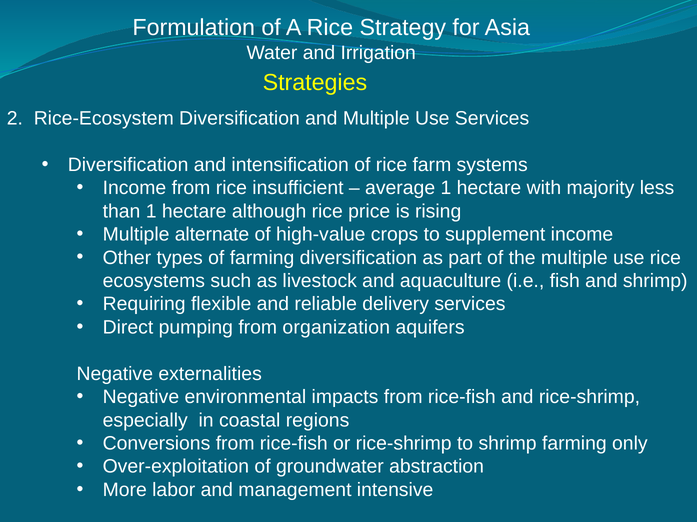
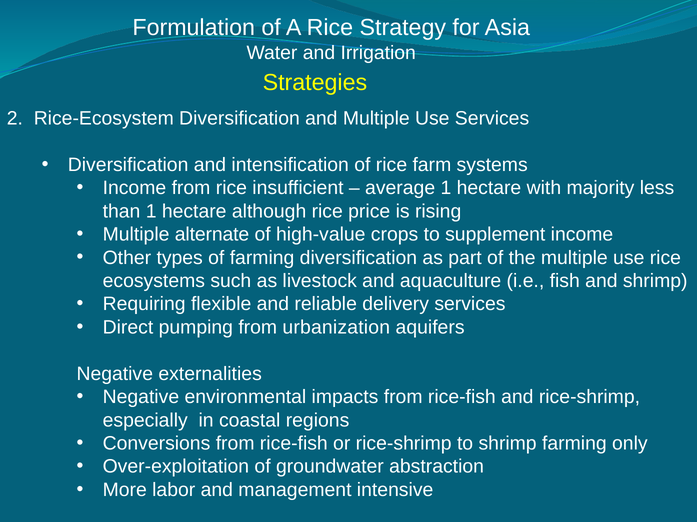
organization: organization -> urbanization
